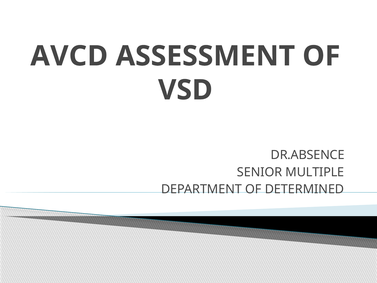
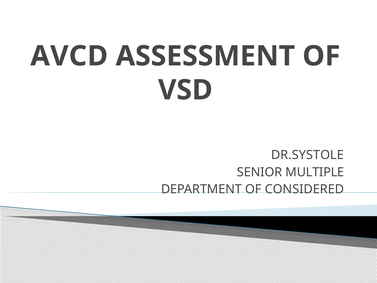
DR.ABSENCE: DR.ABSENCE -> DR.SYSTOLE
DETERMINED: DETERMINED -> CONSIDERED
